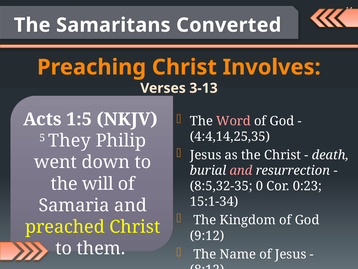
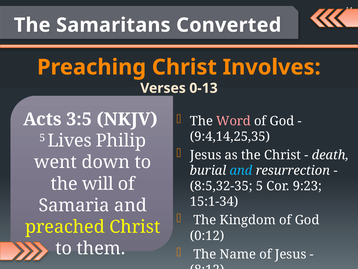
3-13: 3-13 -> 0-13
1:5: 1:5 -> 3:5
4:4,14,25,35: 4:4,14,25,35 -> 9:4,14,25,35
They: They -> Lives
and at (241, 170) colour: pink -> light blue
8:5,32-35 0: 0 -> 5
0:23: 0:23 -> 9:23
9:12: 9:12 -> 0:12
